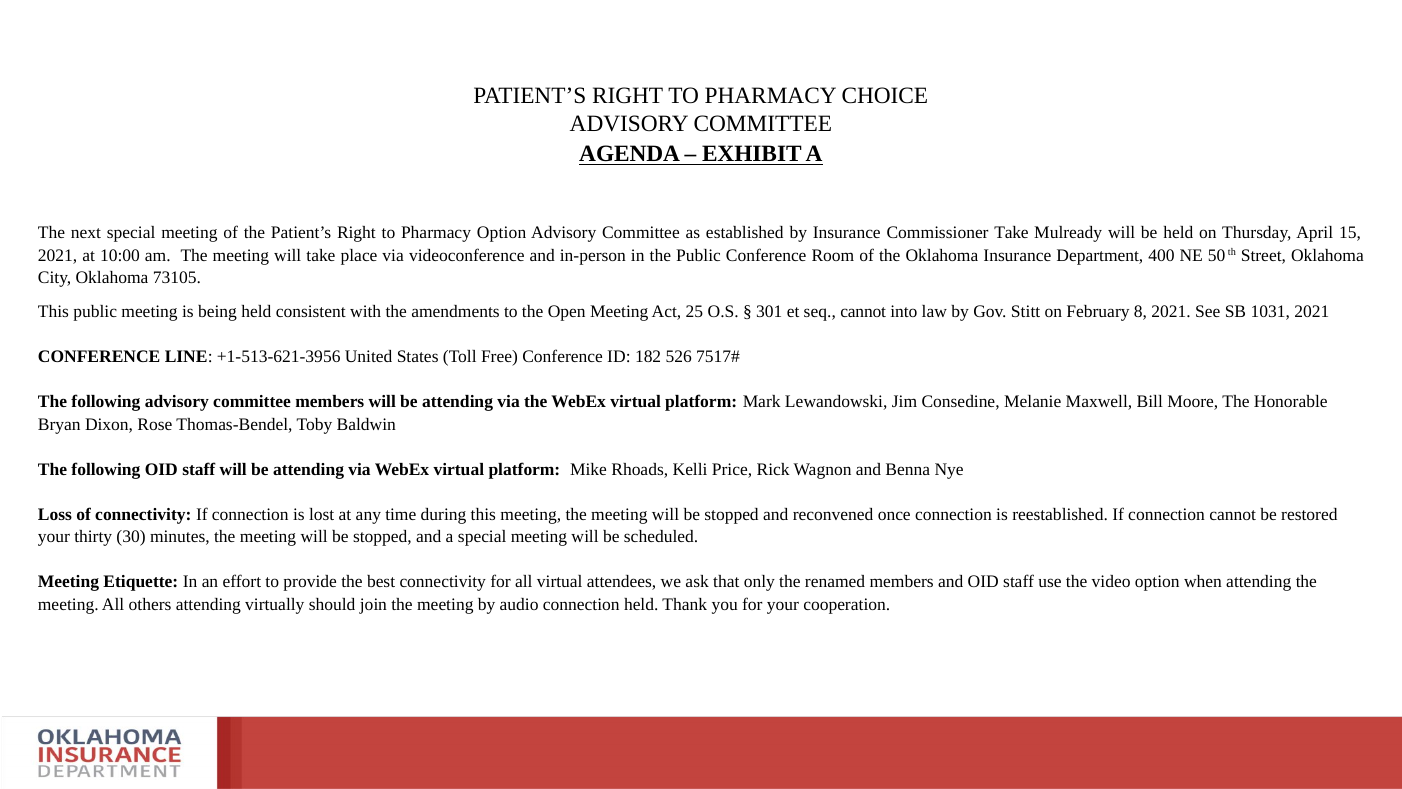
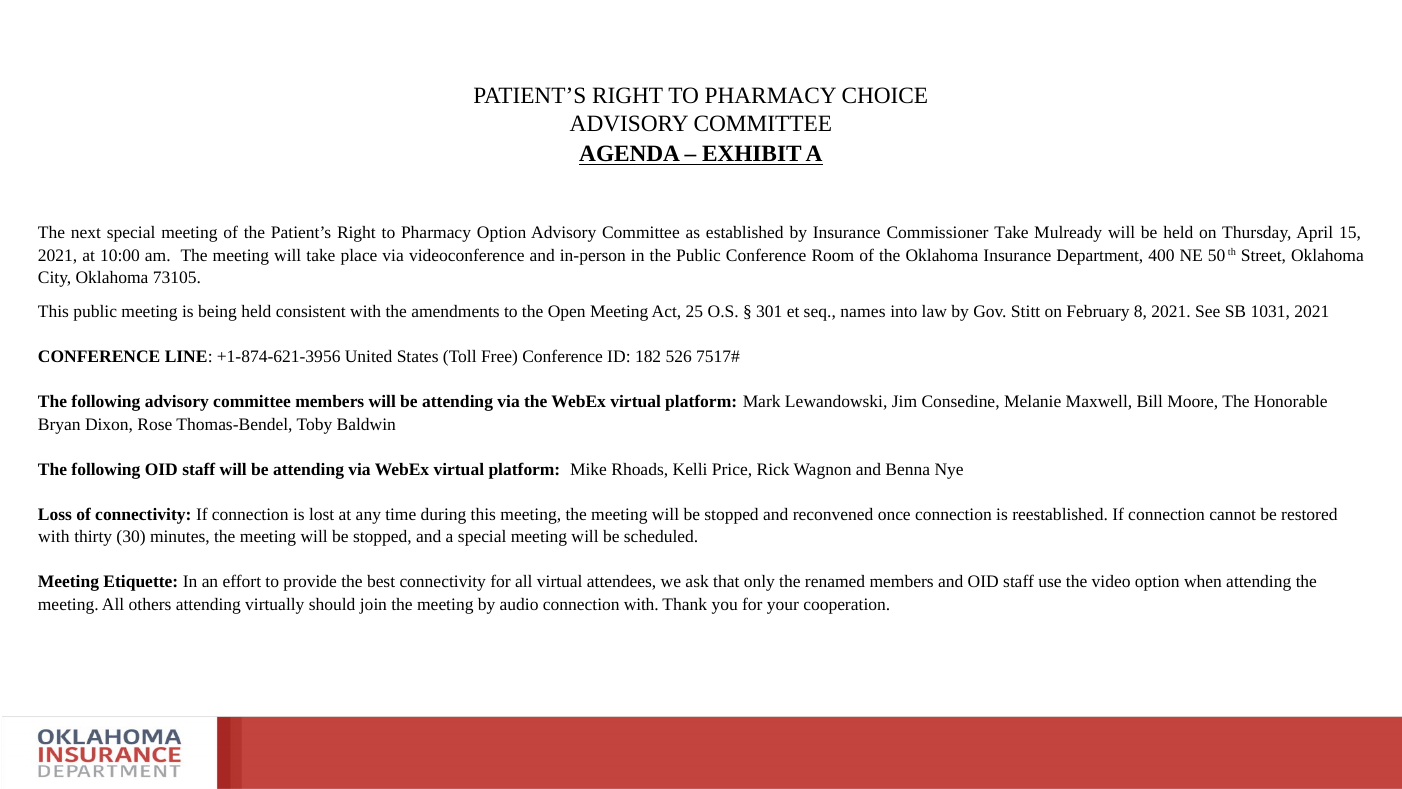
seq cannot: cannot -> names
+1-513-621-3956: +1-513-621-3956 -> +1-874-621-3956
your at (54, 537): your -> with
connection held: held -> with
